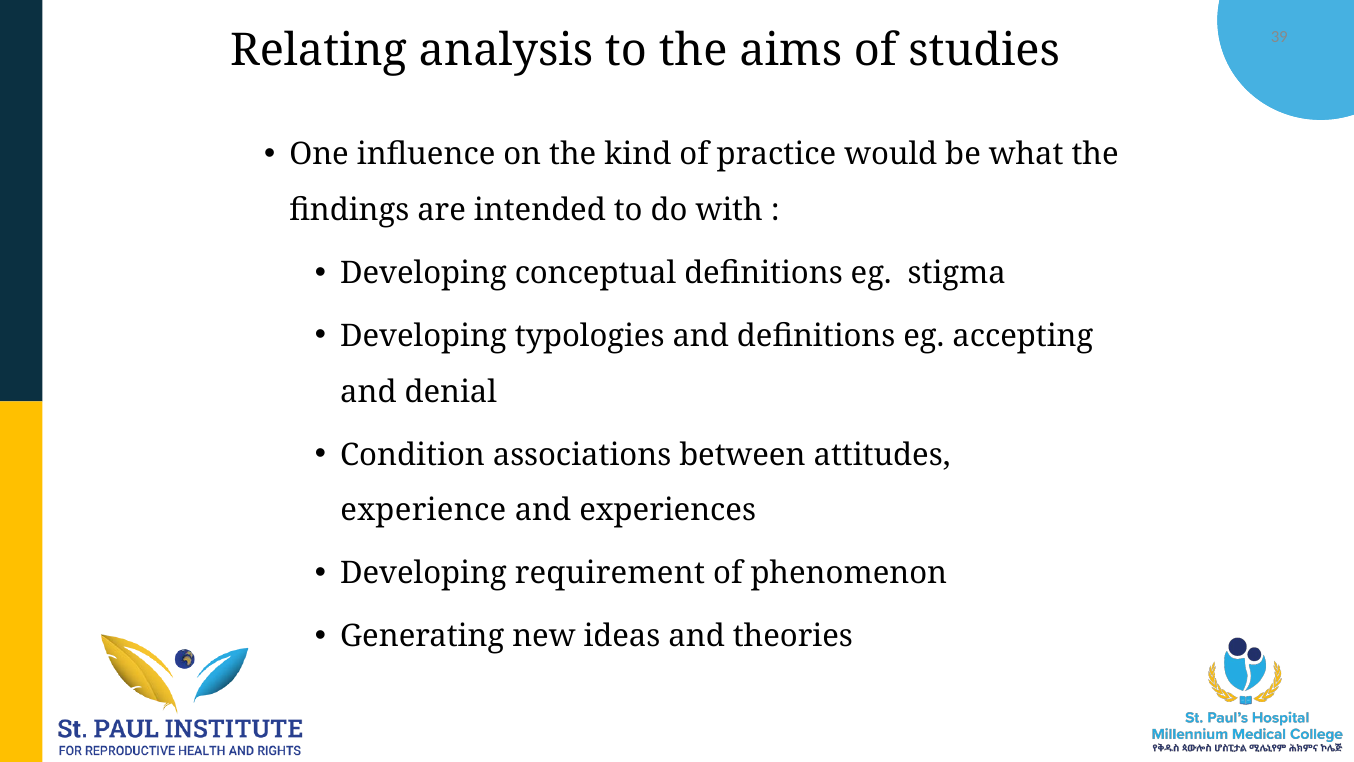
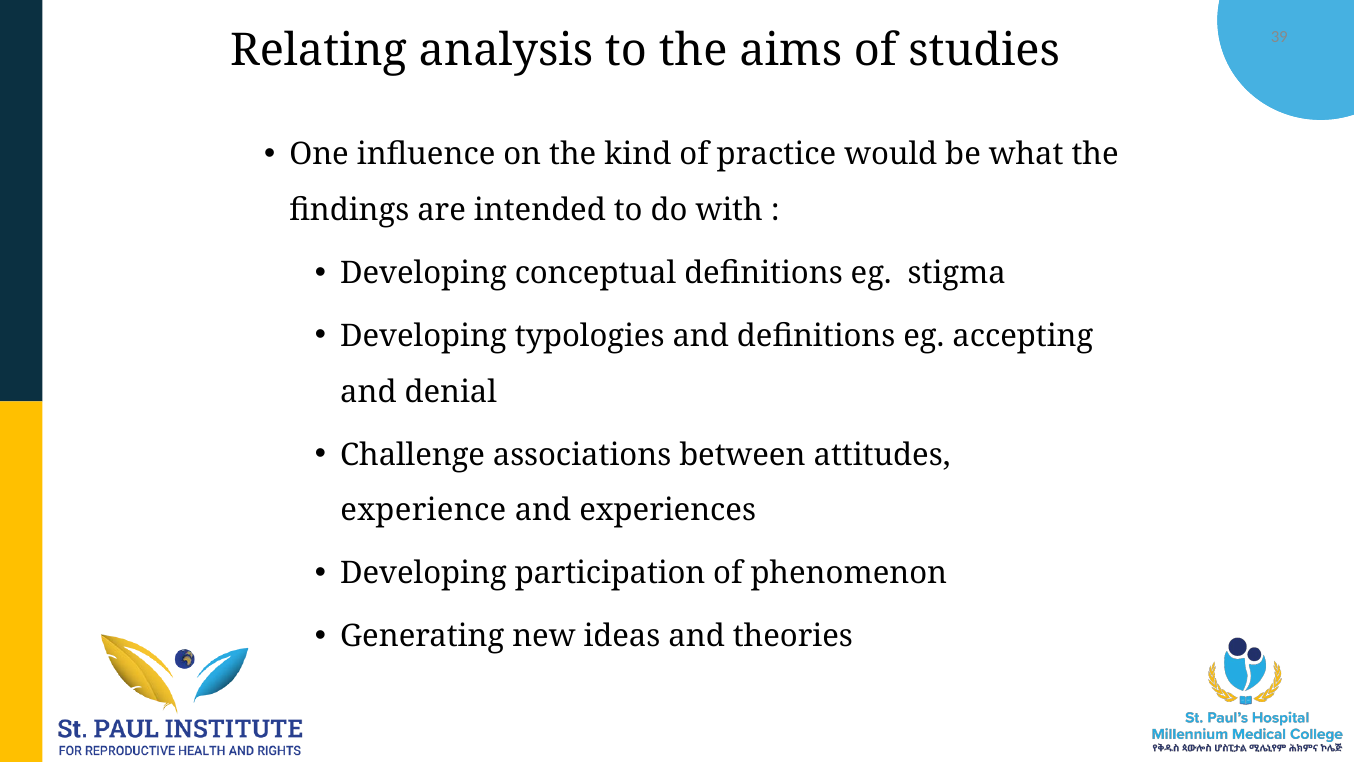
Condition: Condition -> Challenge
requirement: requirement -> participation
